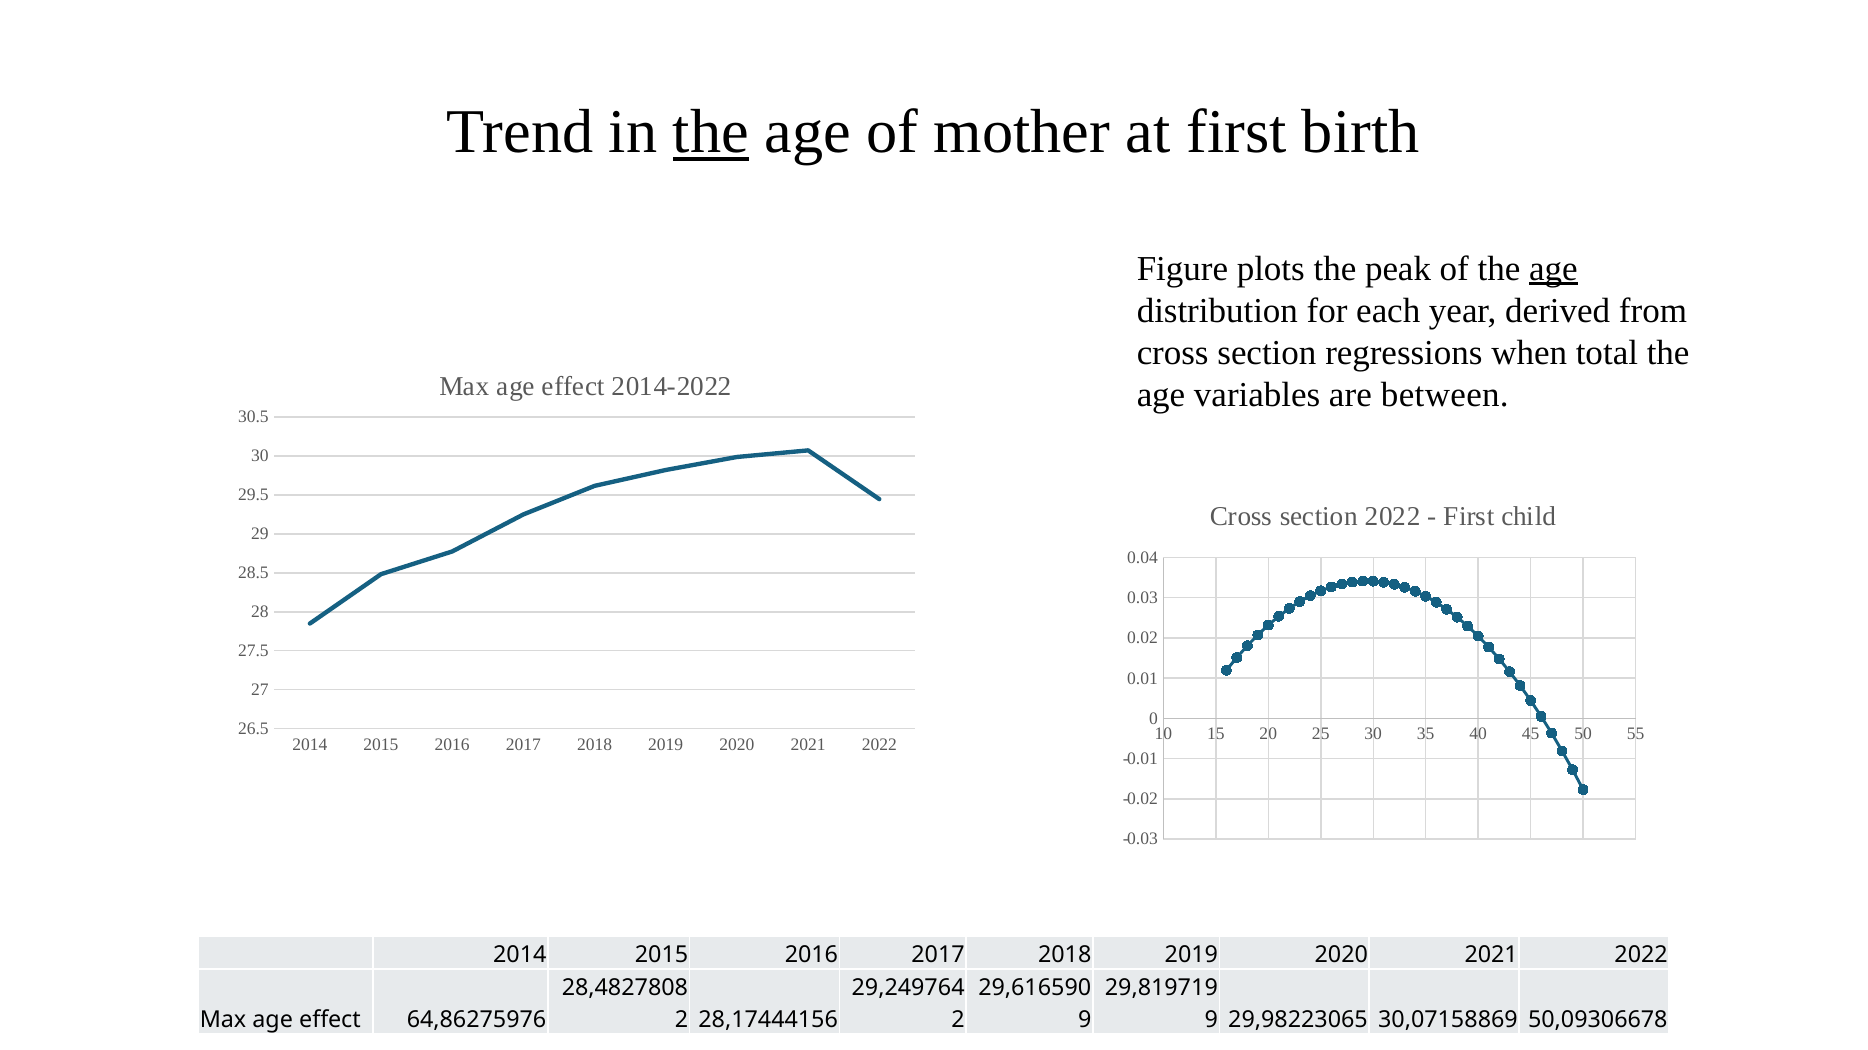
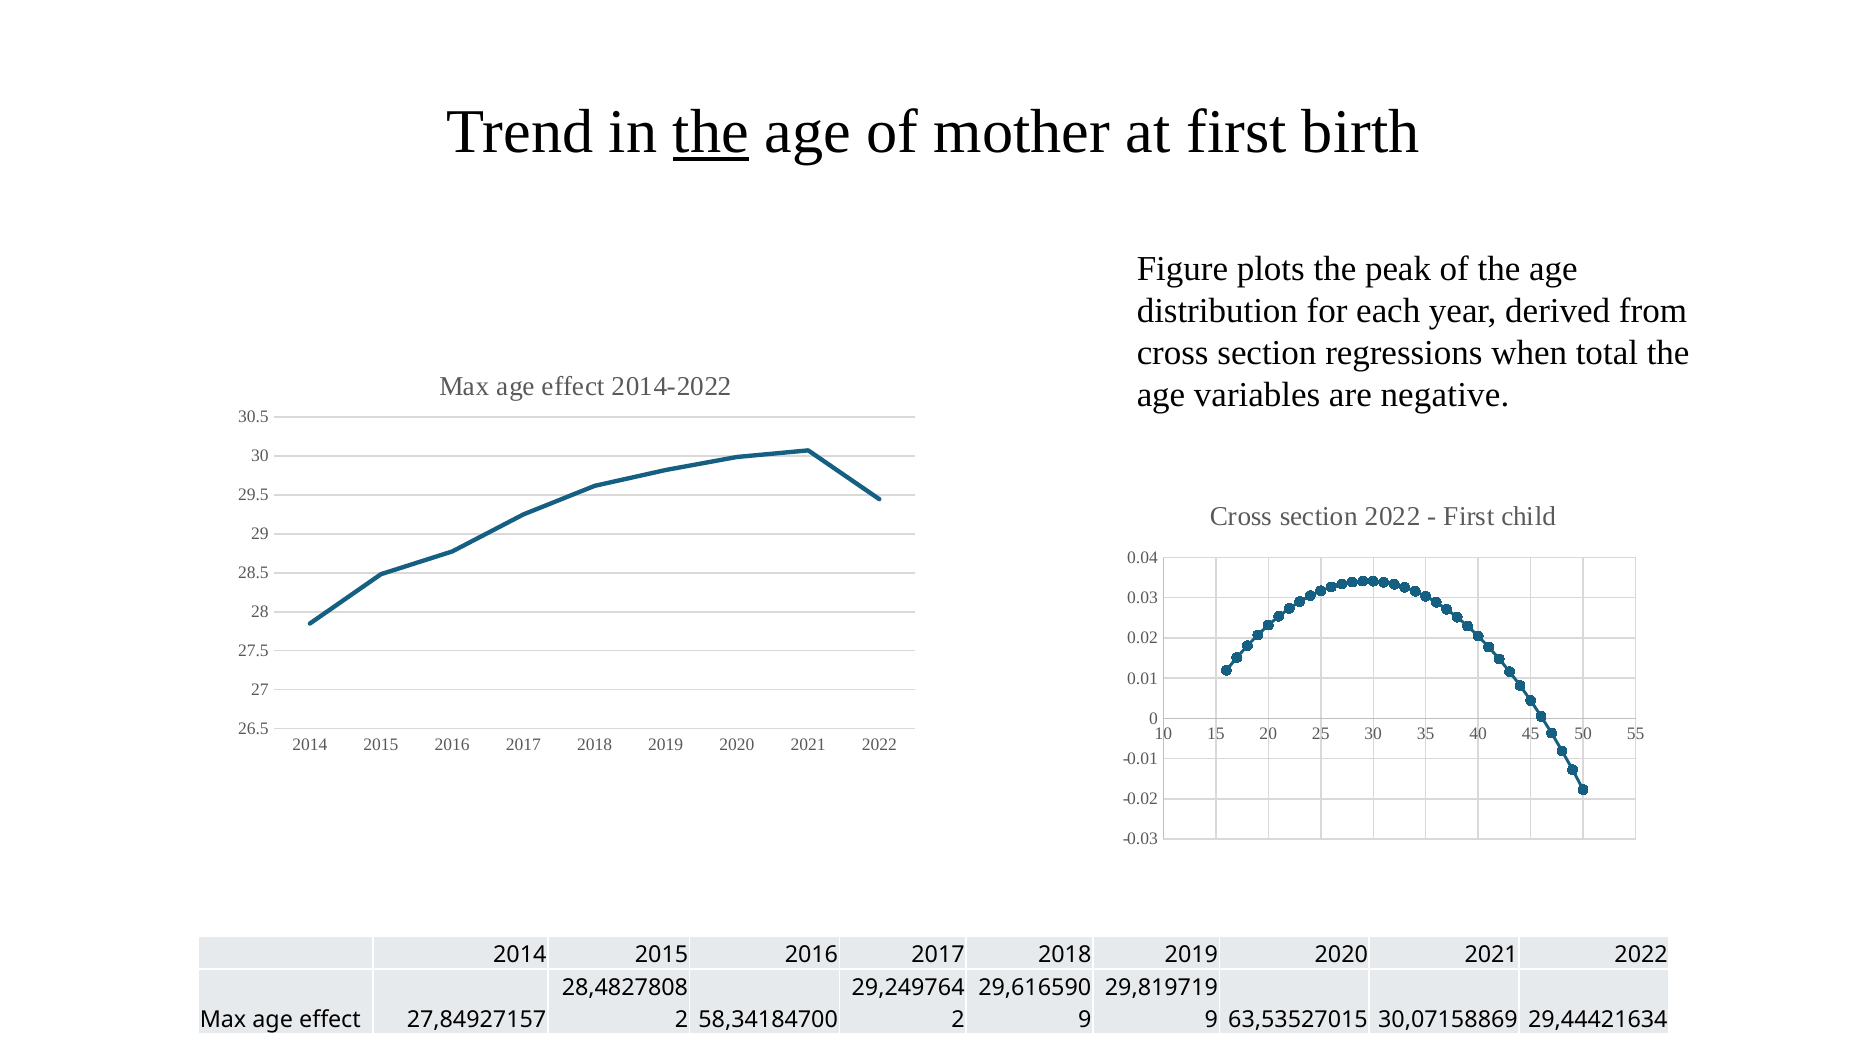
age at (1553, 269) underline: present -> none
between: between -> negative
64,86275976: 64,86275976 -> 27,84927157
28,17444156: 28,17444156 -> 58,34184700
29,98223065: 29,98223065 -> 63,53527015
50,09306678: 50,09306678 -> 29,44421634
